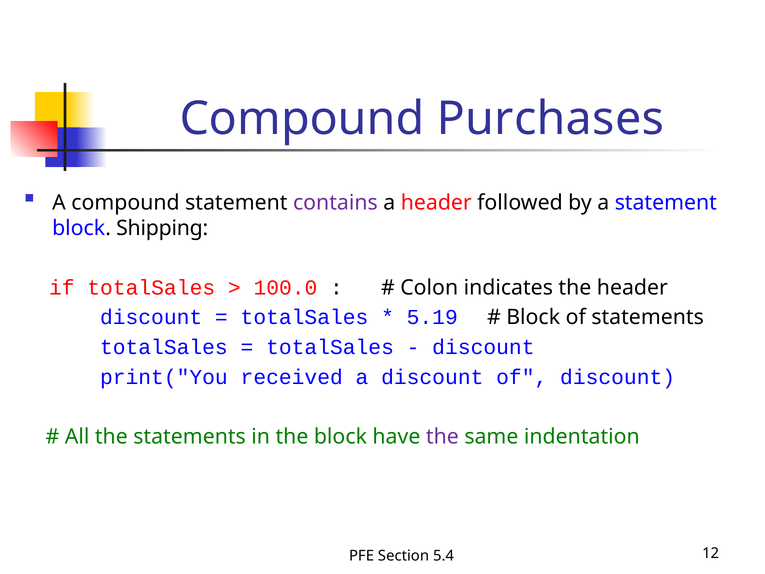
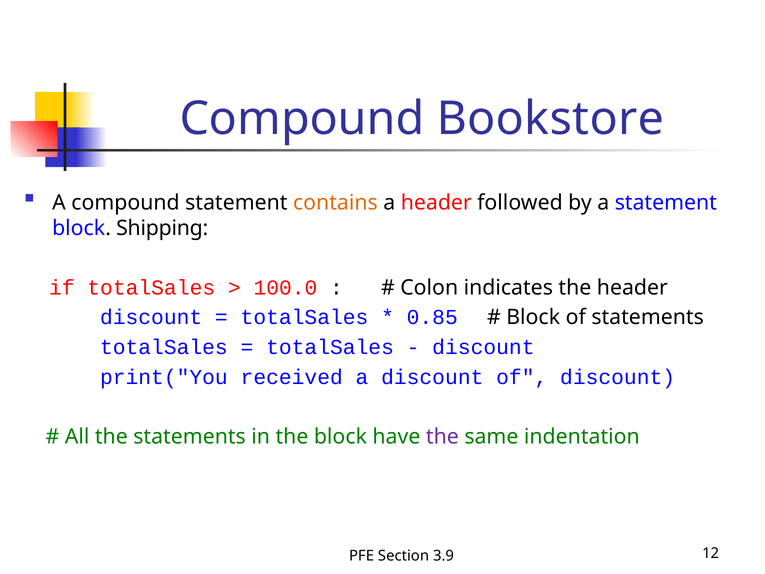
Purchases: Purchases -> Bookstore
contains colour: purple -> orange
5.19: 5.19 -> 0.85
5.4: 5.4 -> 3.9
